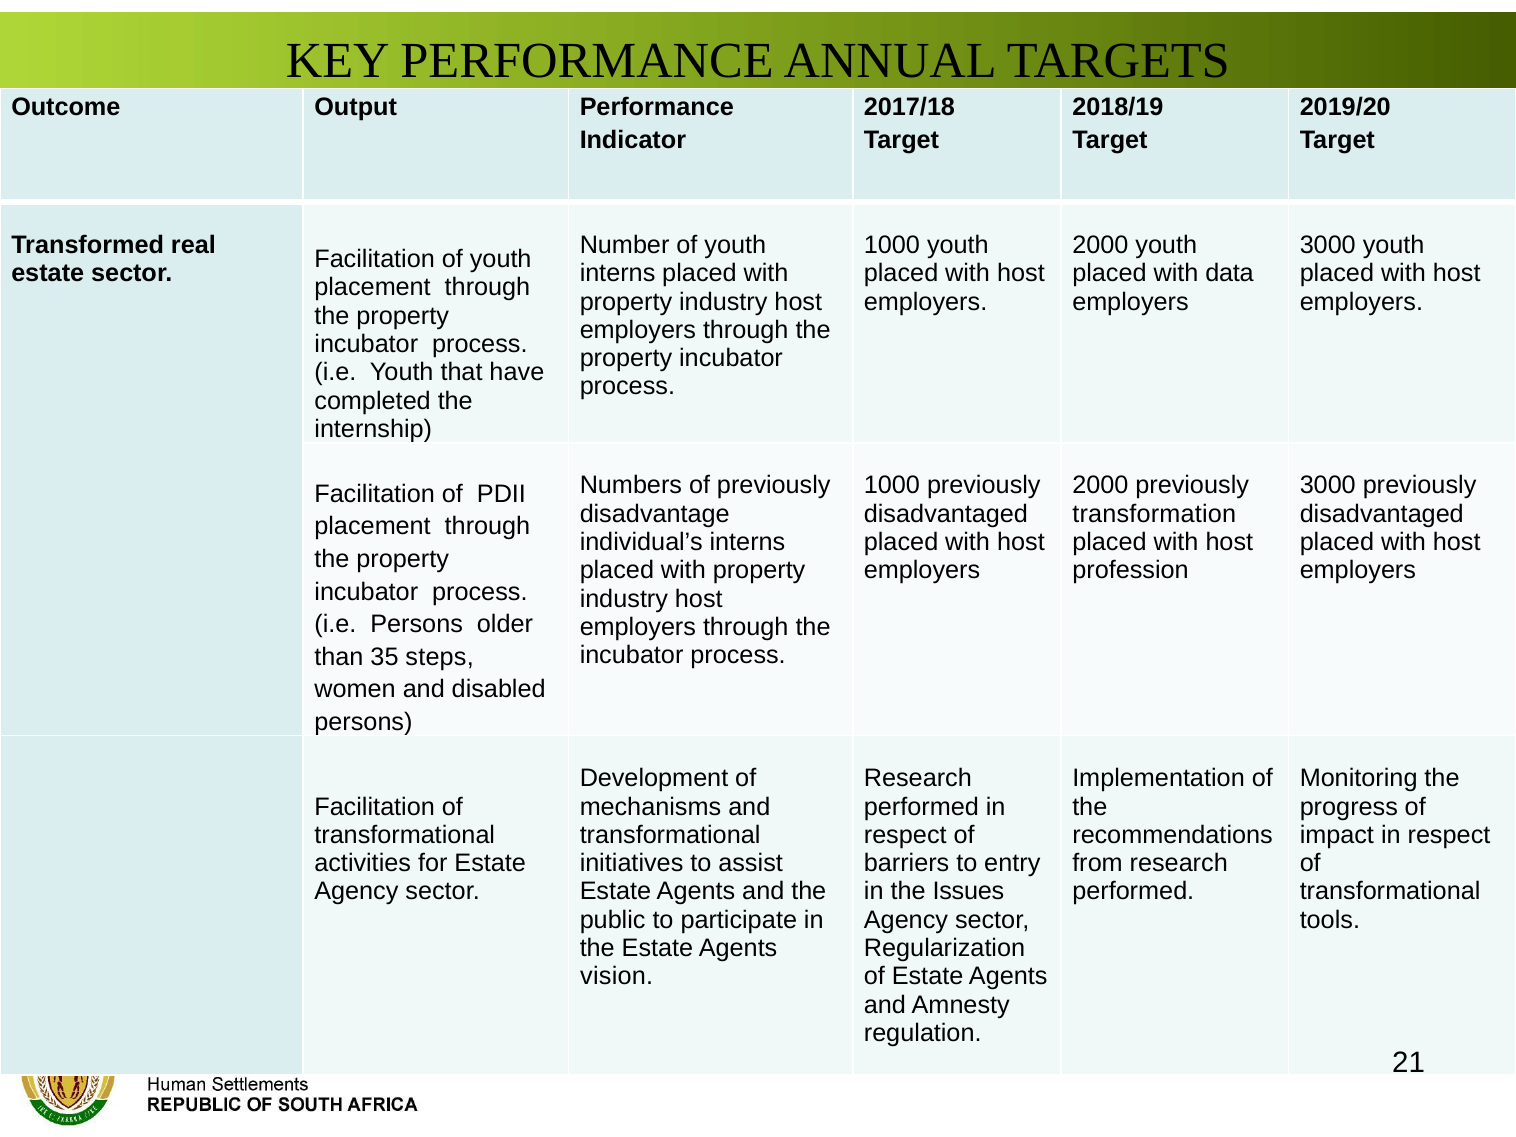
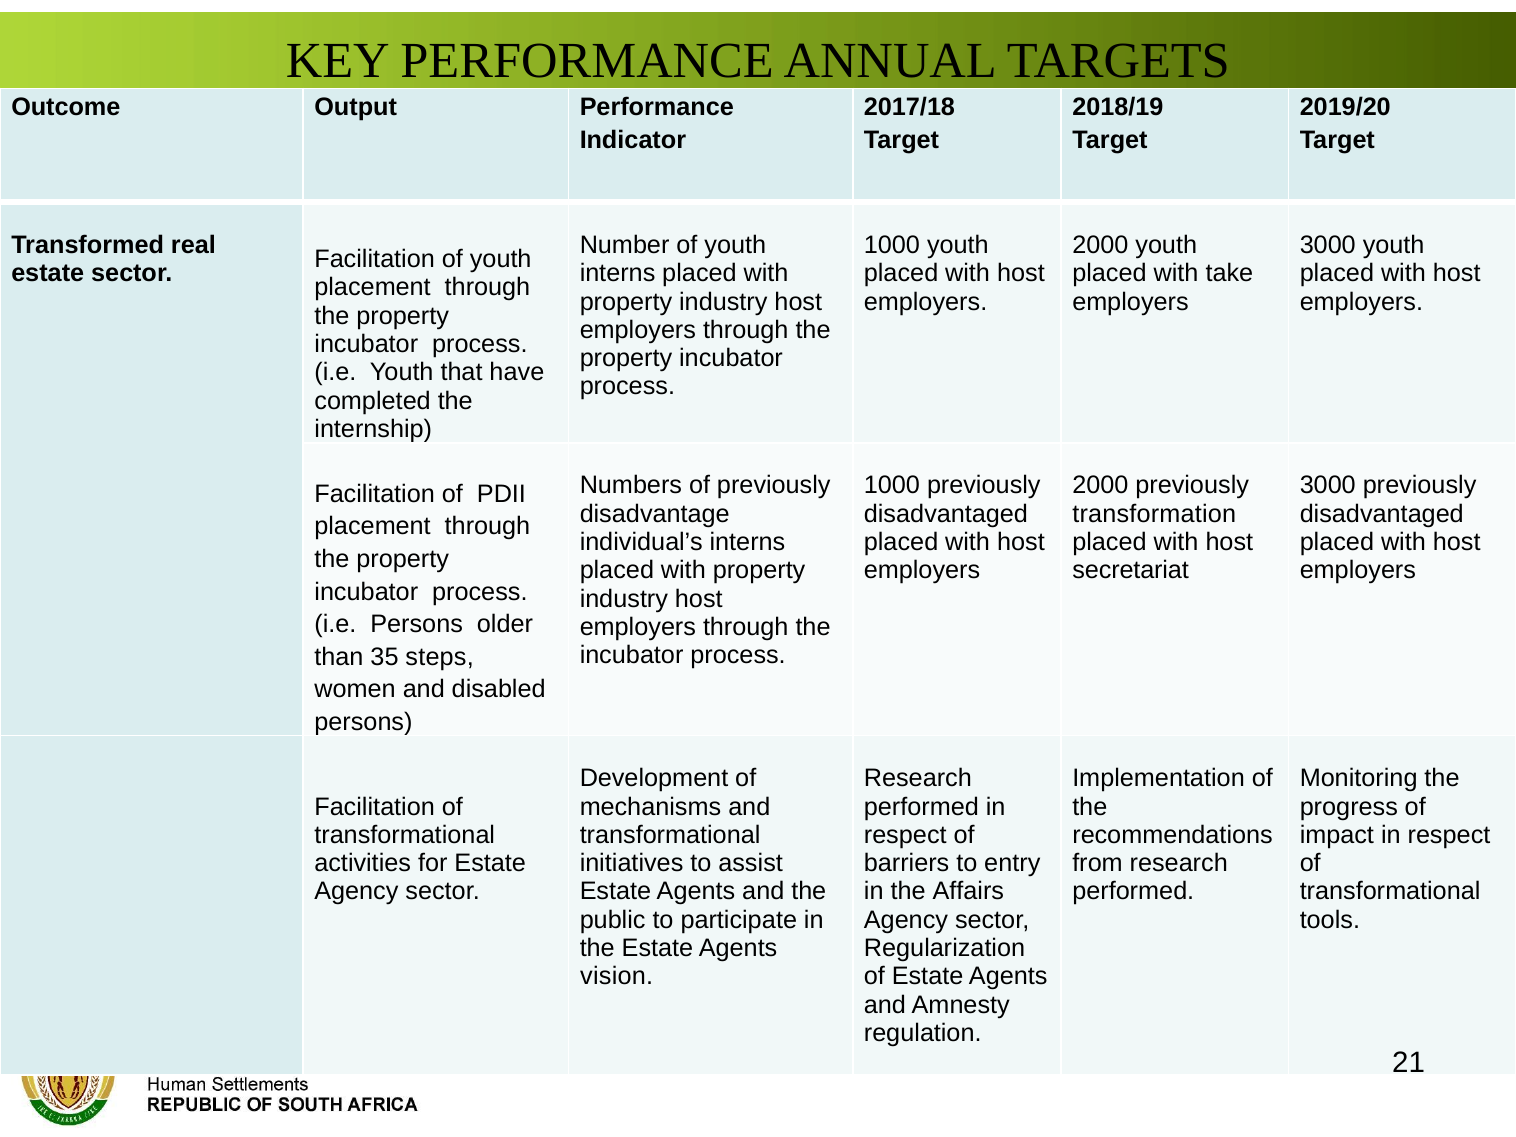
data: data -> take
profession: profession -> secretariat
Issues: Issues -> Affairs
